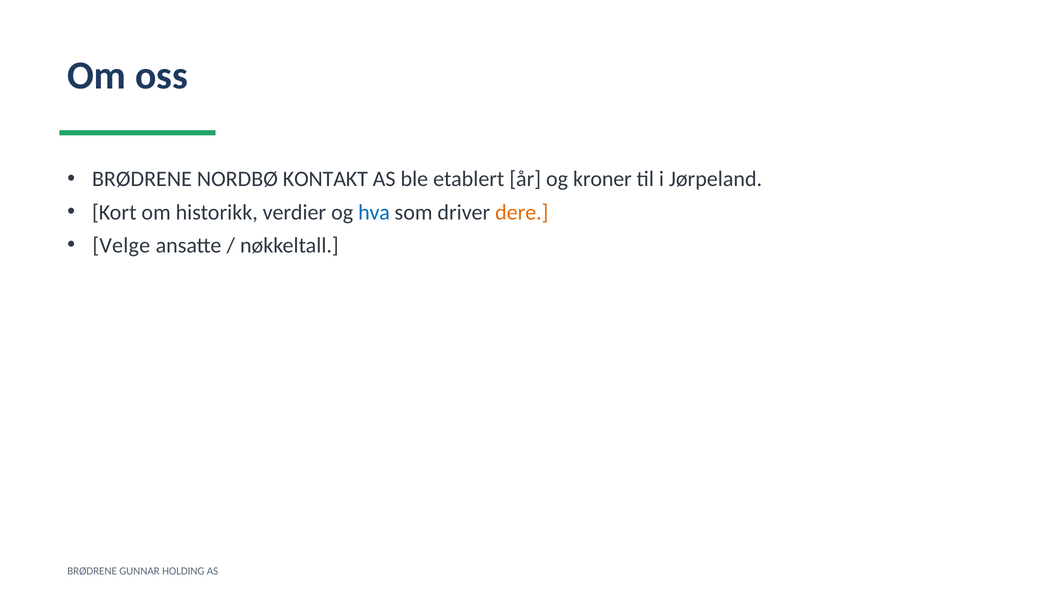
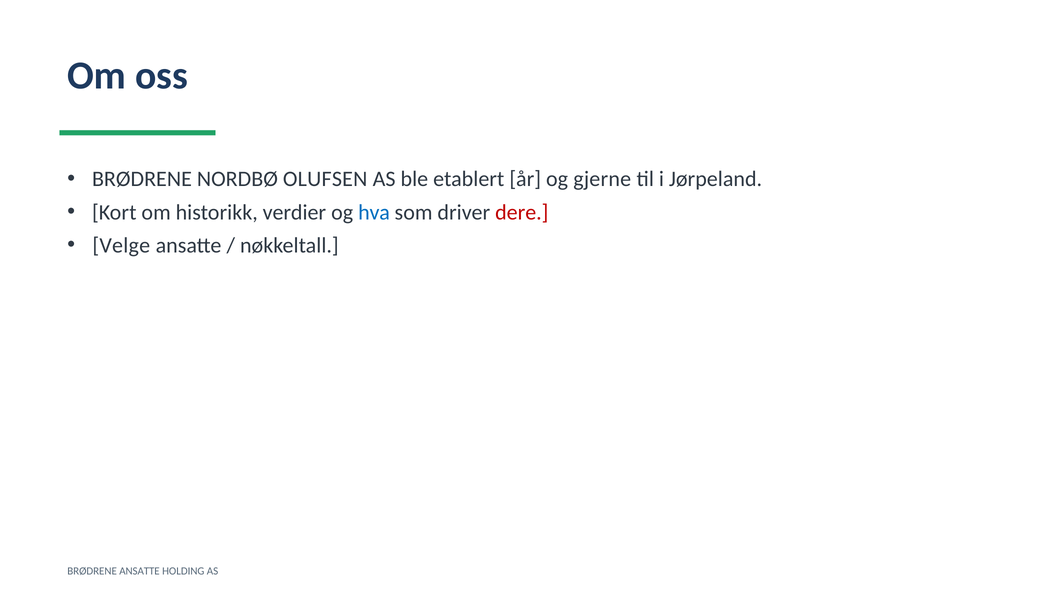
KONTAKT: KONTAKT -> OLUFSEN
kroner: kroner -> gjerne
dere colour: orange -> red
BRØDRENE GUNNAR: GUNNAR -> ANSATTE
